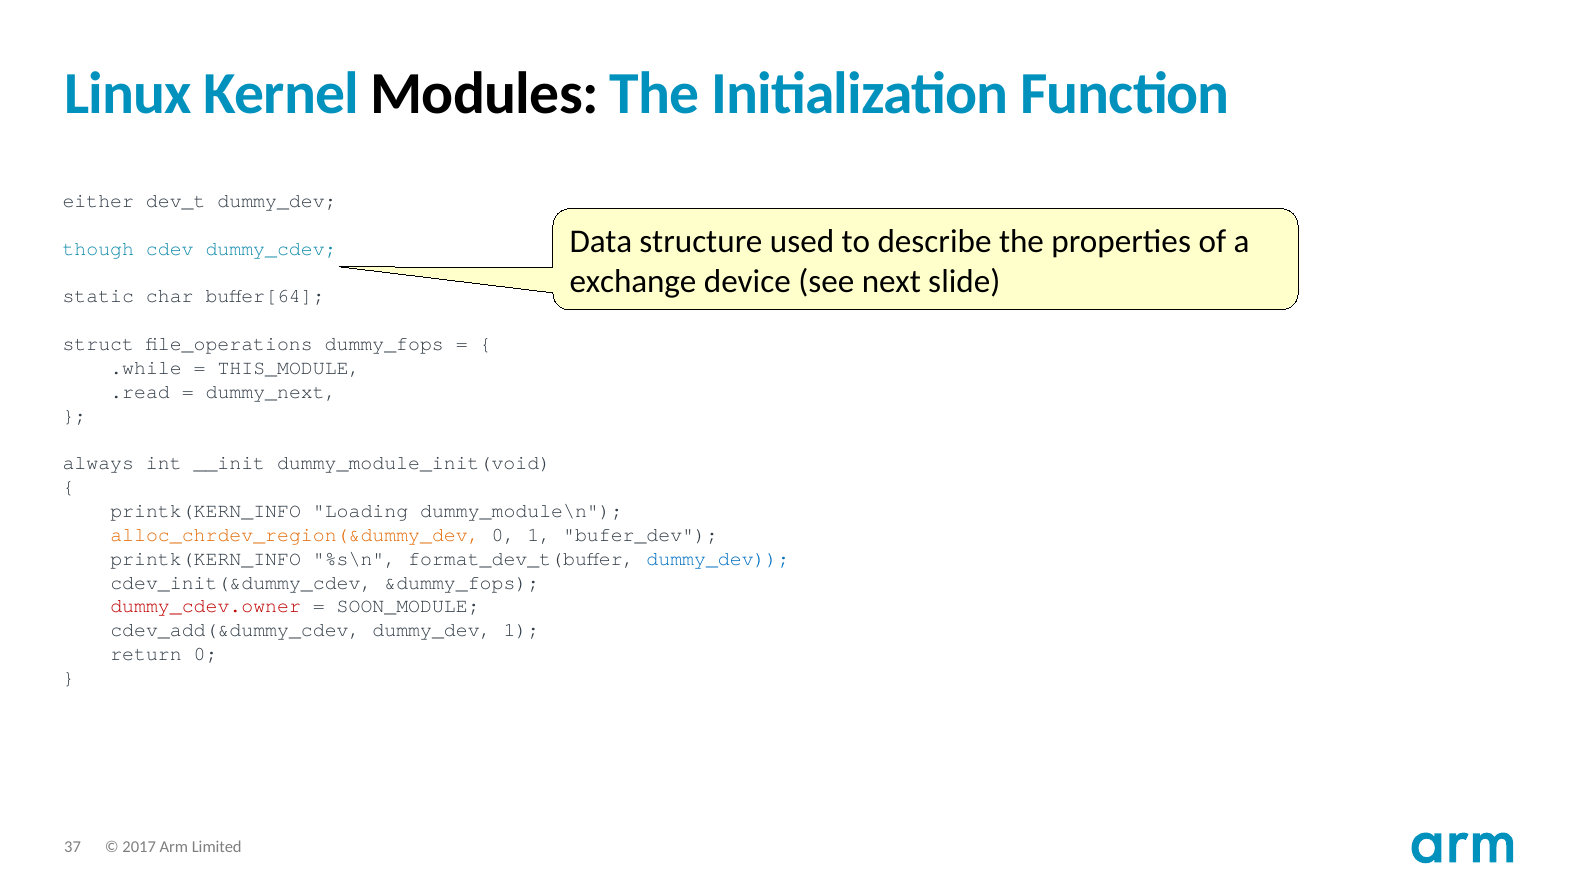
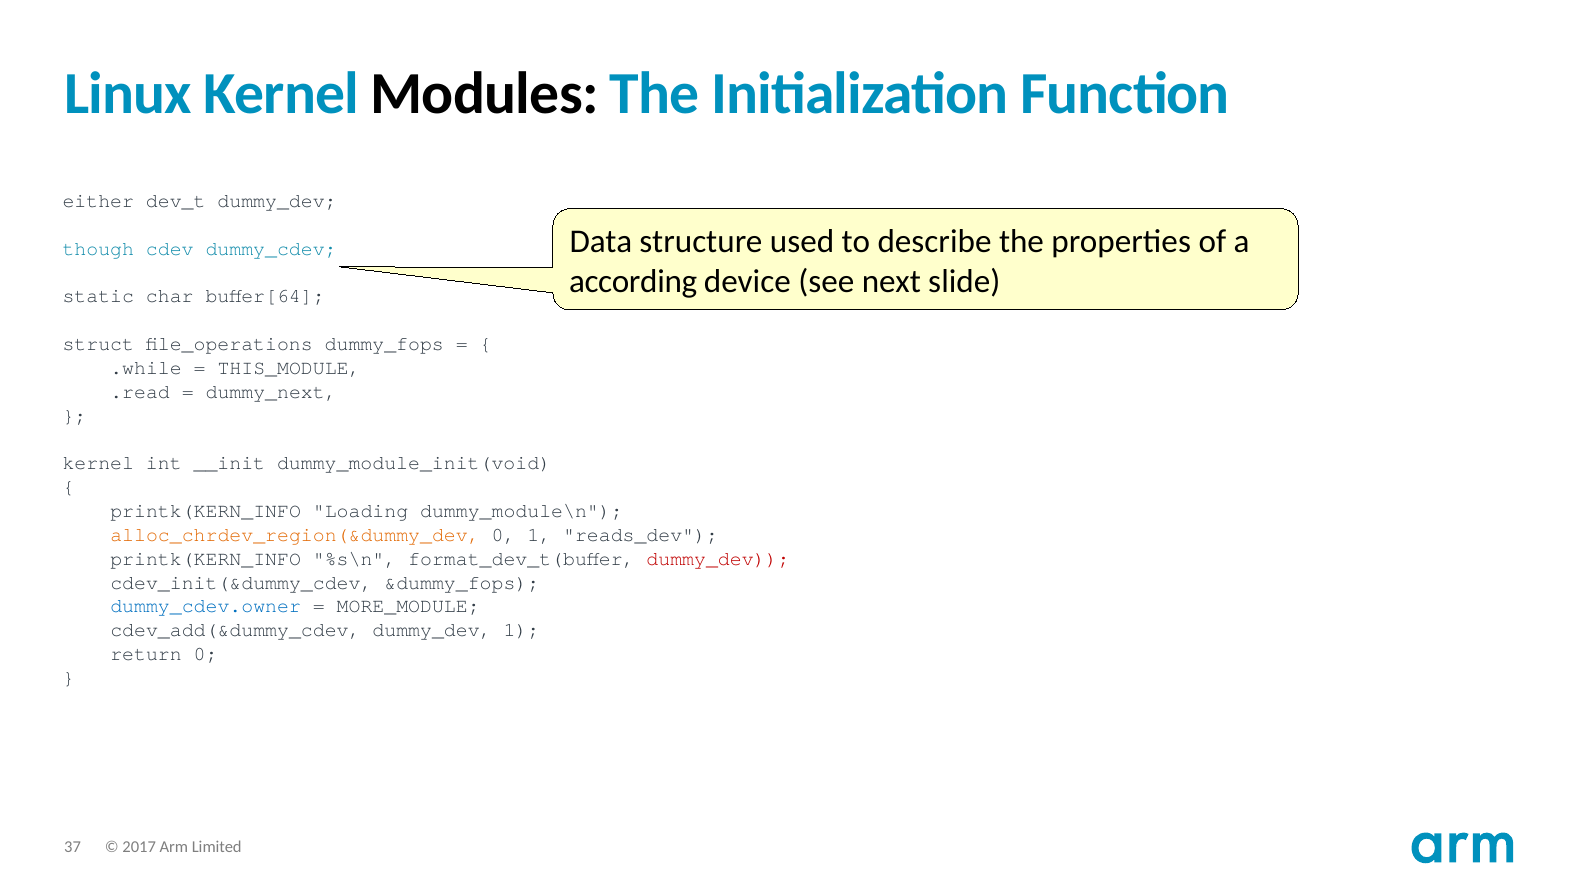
exchange: exchange -> according
always at (98, 463): always -> kernel
bufer_dev: bufer_dev -> reads_dev
dummy_dev at (718, 559) colour: blue -> red
dummy_cdev.owner colour: red -> blue
SOON_MODULE: SOON_MODULE -> MORE_MODULE
